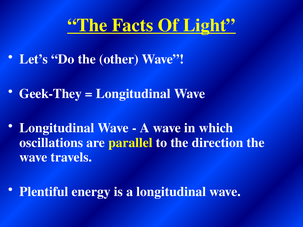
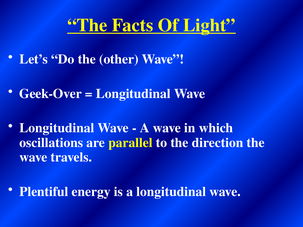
Geek-They: Geek-They -> Geek-Over
